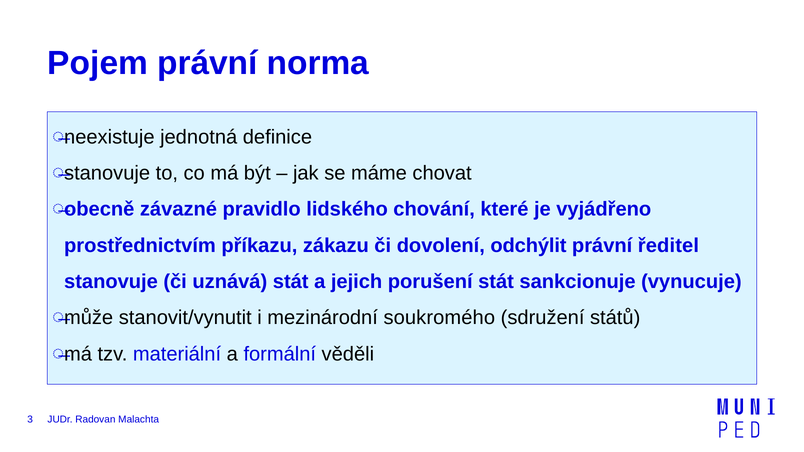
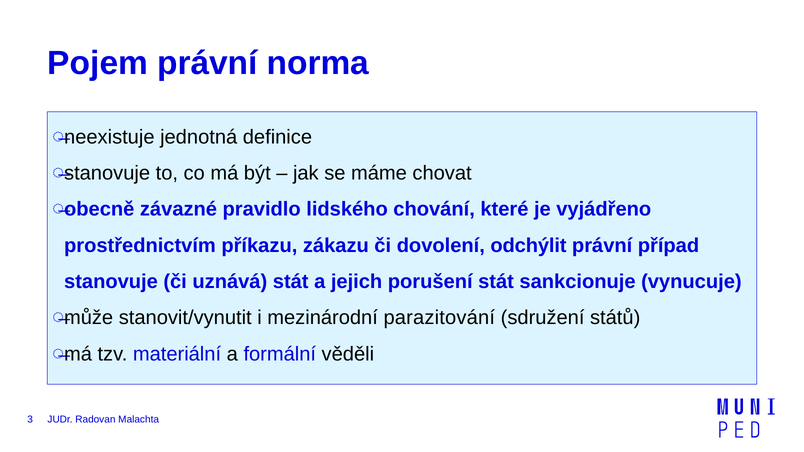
ředitel: ředitel -> případ
soukromého: soukromého -> parazitování
